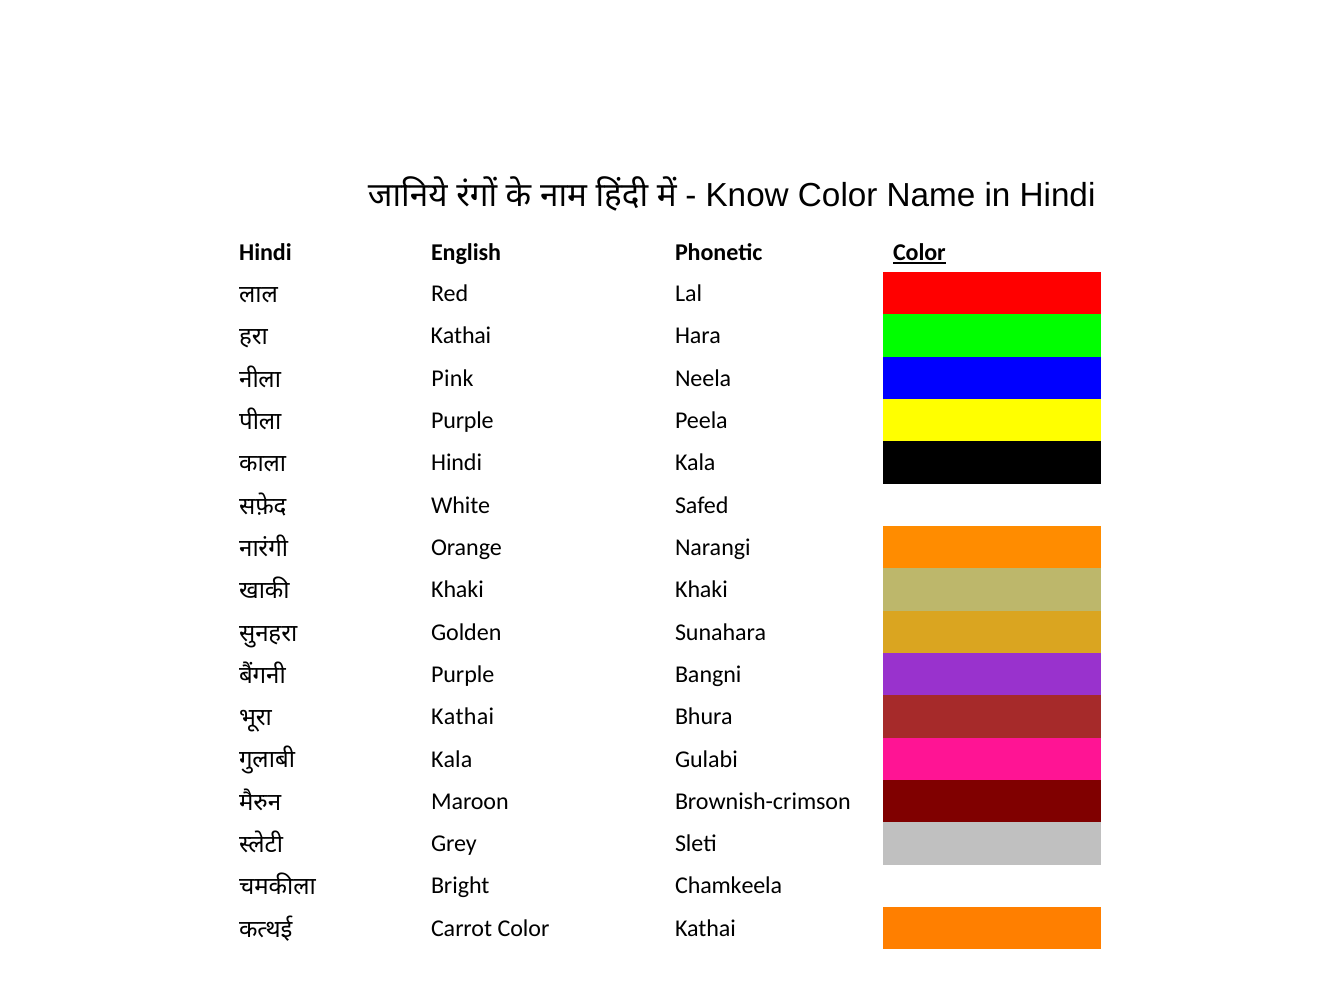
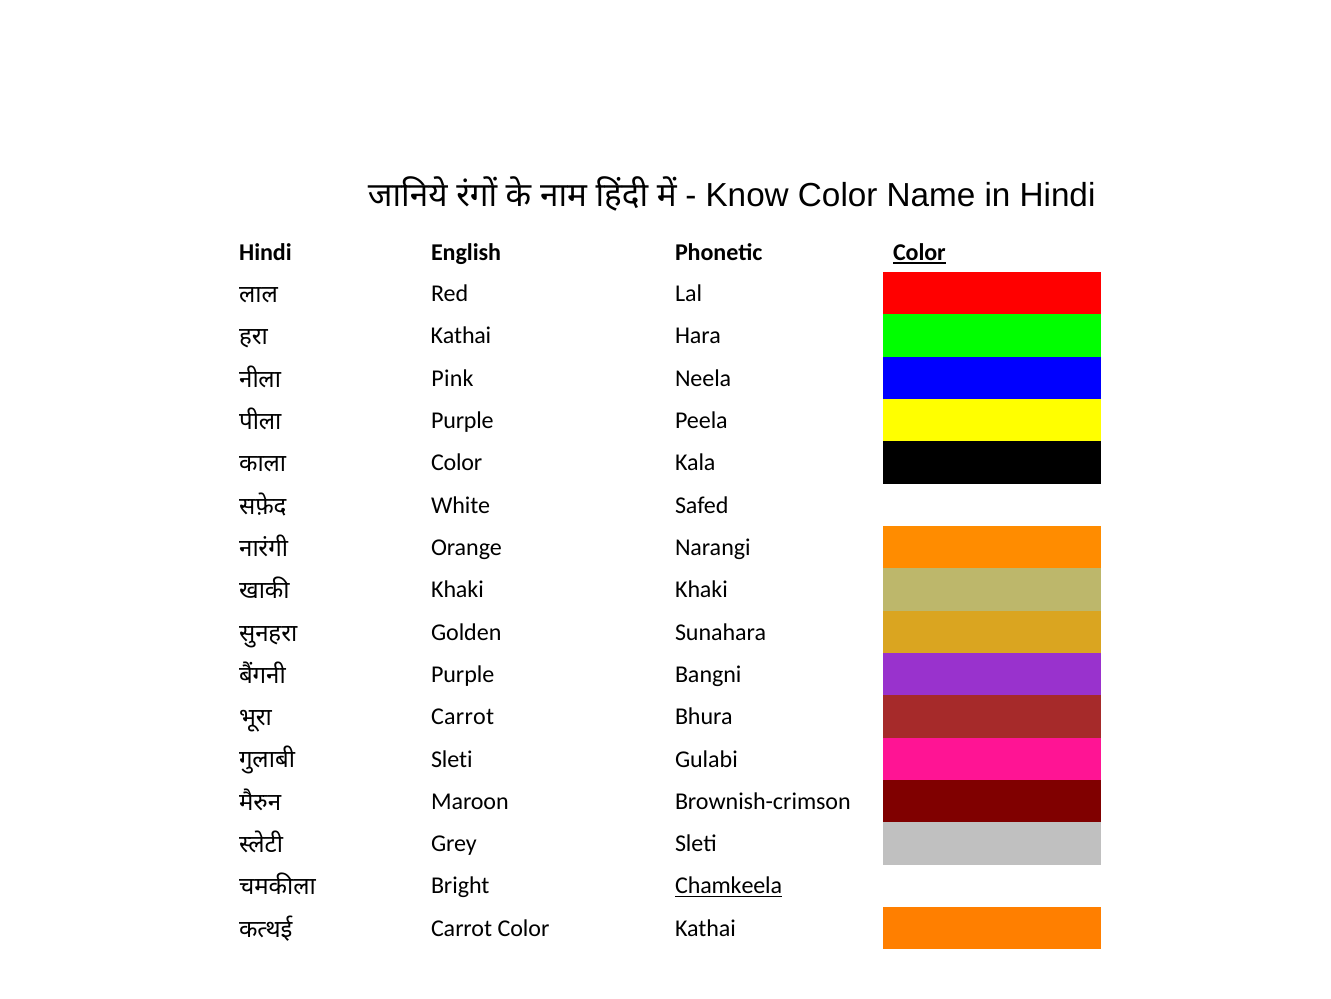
Hindi at (457, 462): Hindi -> Color
Kathai at (463, 716): Kathai -> Carrot
Kala at (452, 758): Kala -> Sleti
Chamkeela underline: none -> present
